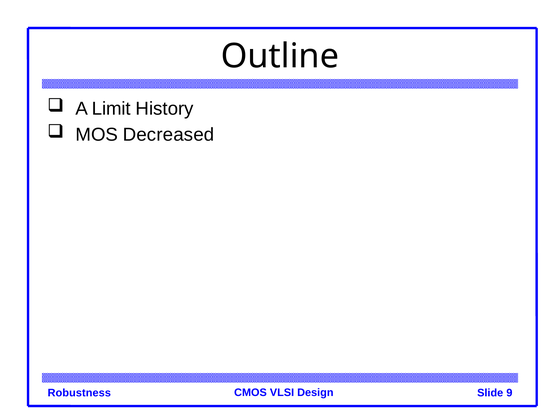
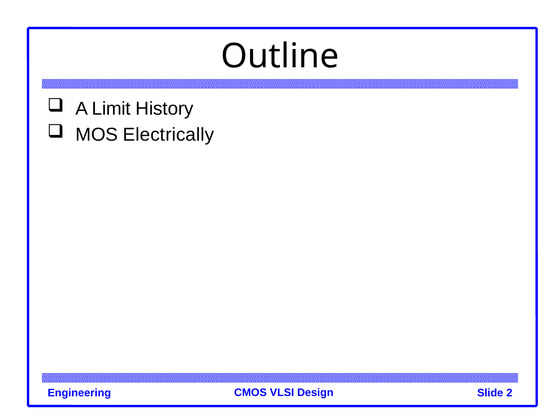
Decreased: Decreased -> Electrically
Robustness: Robustness -> Engineering
9: 9 -> 2
